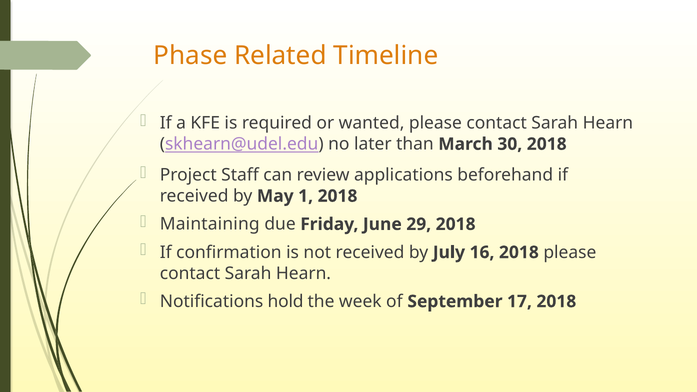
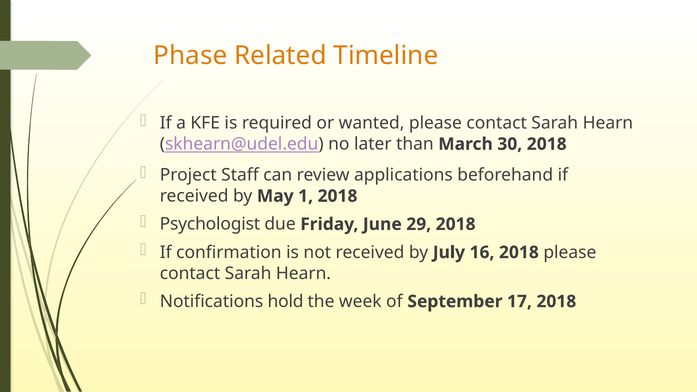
Maintaining: Maintaining -> Psychologist
